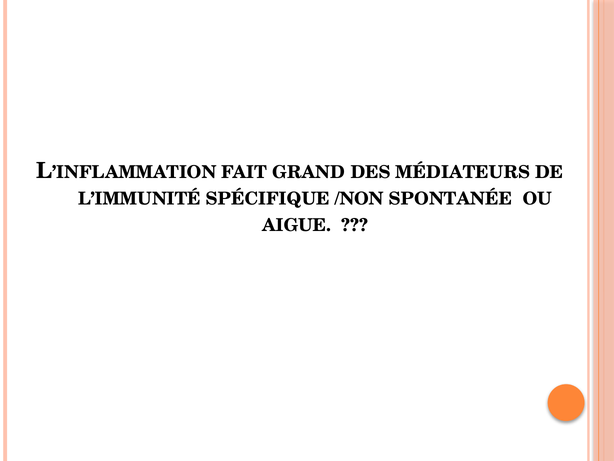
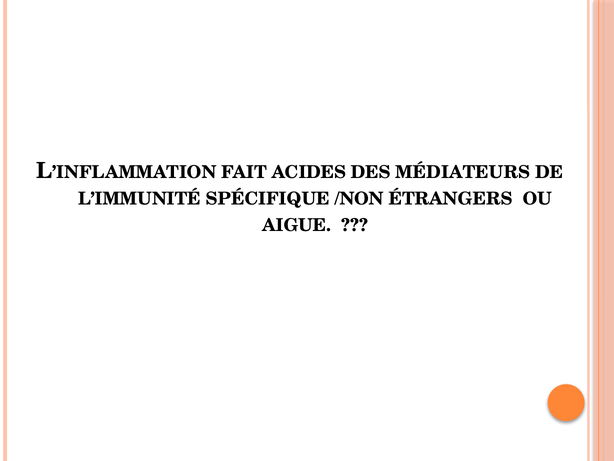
GRAND: GRAND -> ACIDES
SPONTANÉE: SPONTANÉE -> ÉTRANGERS
